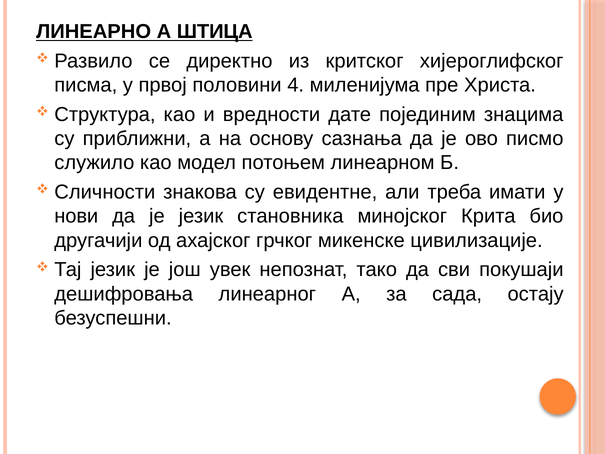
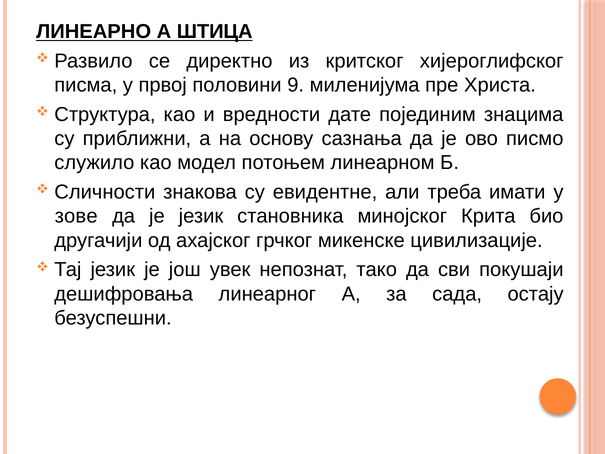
4: 4 -> 9
нови: нови -> зове
